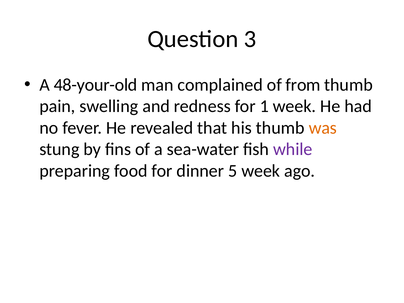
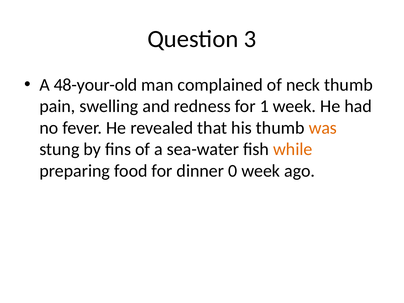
from: from -> neck
while colour: purple -> orange
5: 5 -> 0
